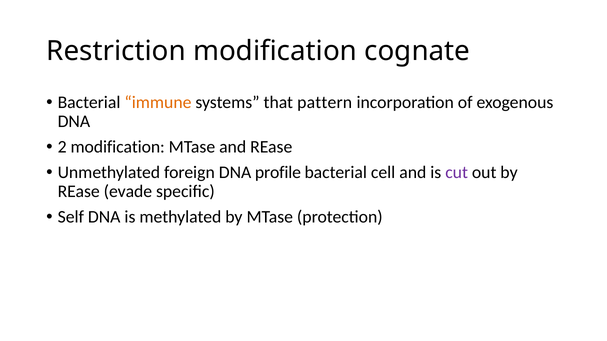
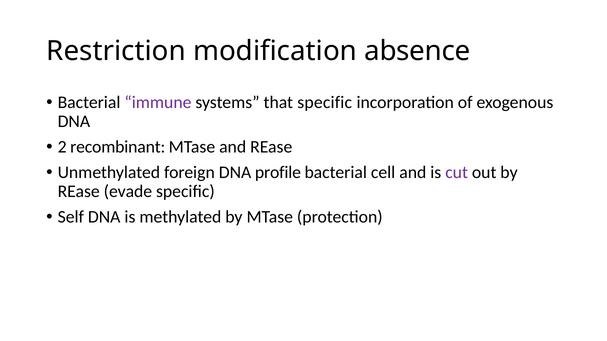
cognate: cognate -> absence
immune colour: orange -> purple
that pattern: pattern -> specific
2 modification: modification -> recombinant
